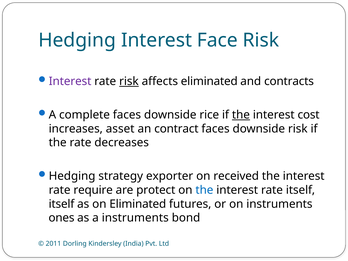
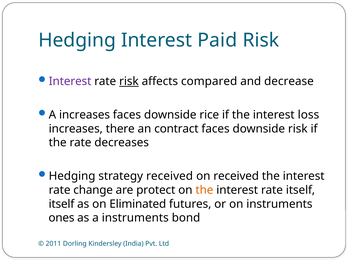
Face: Face -> Paid
affects eliminated: eliminated -> compared
contracts: contracts -> decrease
A complete: complete -> increases
the at (241, 115) underline: present -> none
cost: cost -> loss
asset: asset -> there
strategy exporter: exporter -> received
require: require -> change
the at (204, 190) colour: blue -> orange
